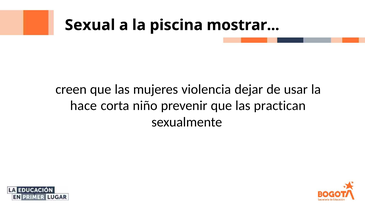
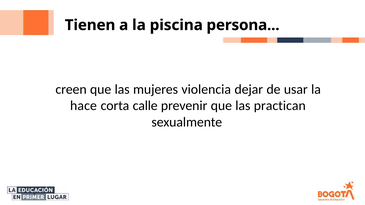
Sexual: Sexual -> Tienen
mostrar: mostrar -> persona
niño: niño -> calle
